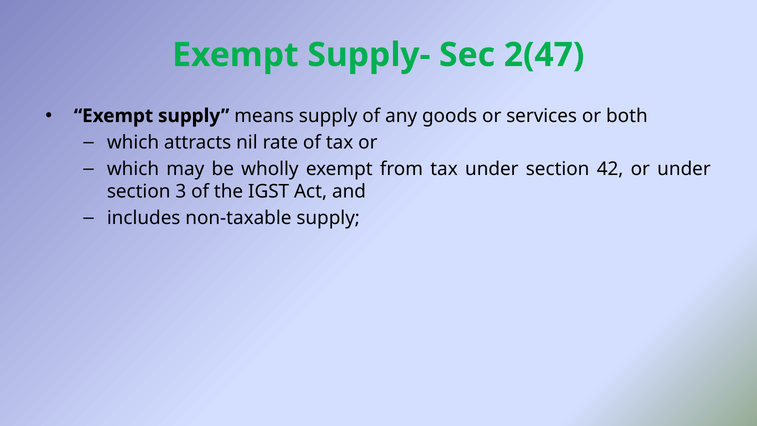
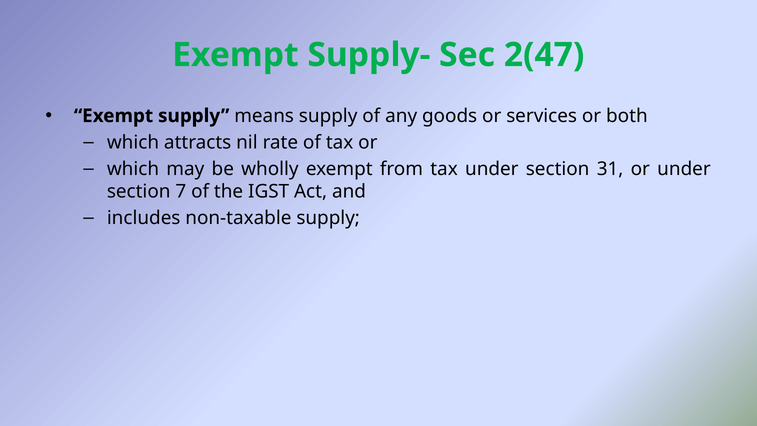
42: 42 -> 31
3: 3 -> 7
